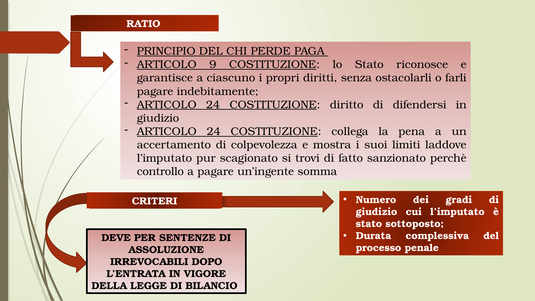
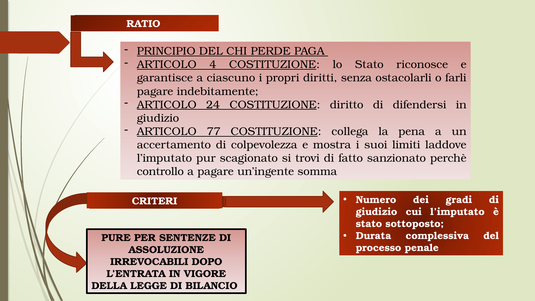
9: 9 -> 4
24 at (214, 131): 24 -> 77
DEVE: DEVE -> PURE
